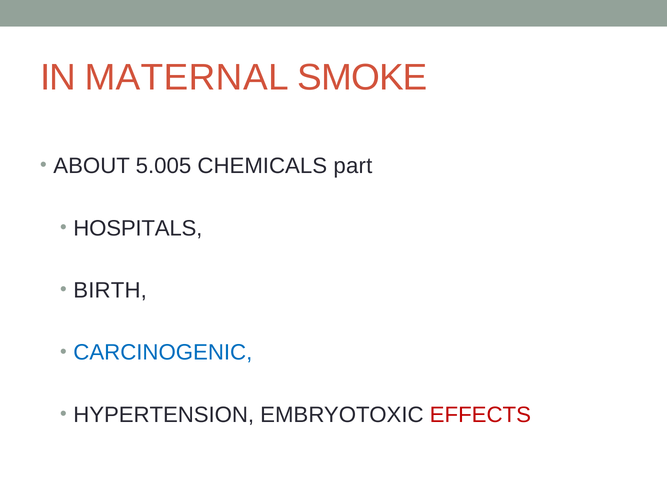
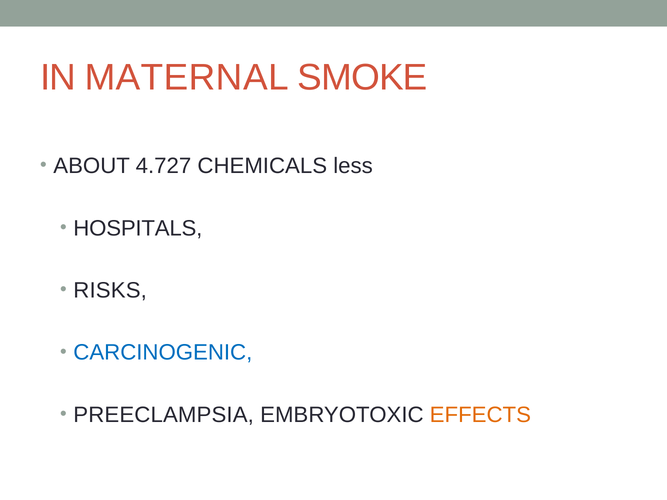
5.005: 5.005 -> 4.727
part: part -> less
BIRTH: BIRTH -> RISKS
HYPERTENSION: HYPERTENSION -> PREECLAMPSIA
EFFECTS colour: red -> orange
